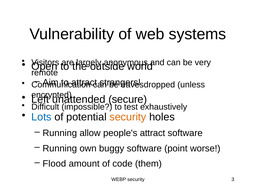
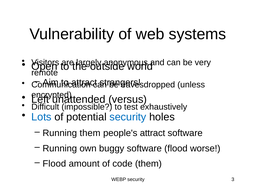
secure: secure -> versus
security at (128, 117) colour: orange -> blue
Running allow: allow -> them
software point: point -> flood
